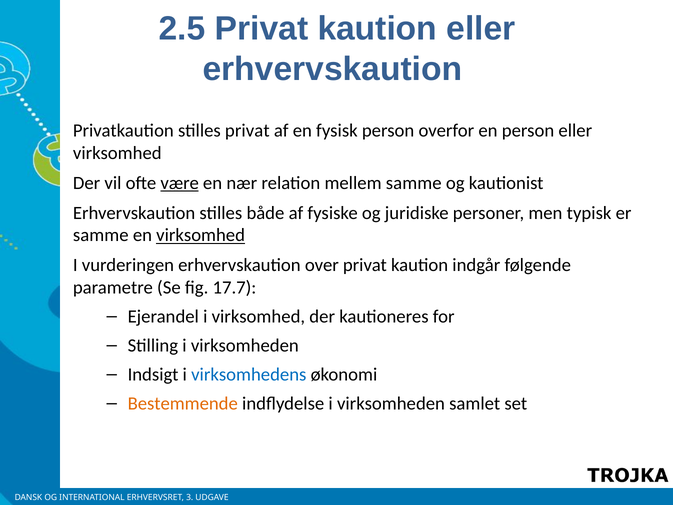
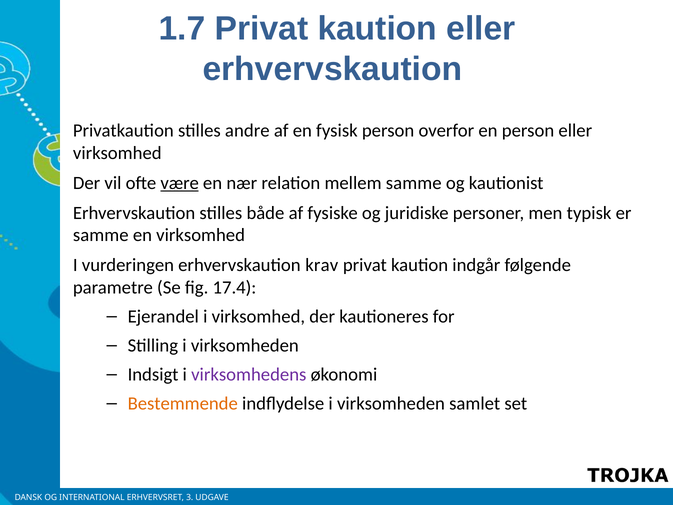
2.5: 2.5 -> 1.7
stilles privat: privat -> andre
virksomhed at (201, 235) underline: present -> none
over: over -> krav
17.7: 17.7 -> 17.4
virksomhedens colour: blue -> purple
